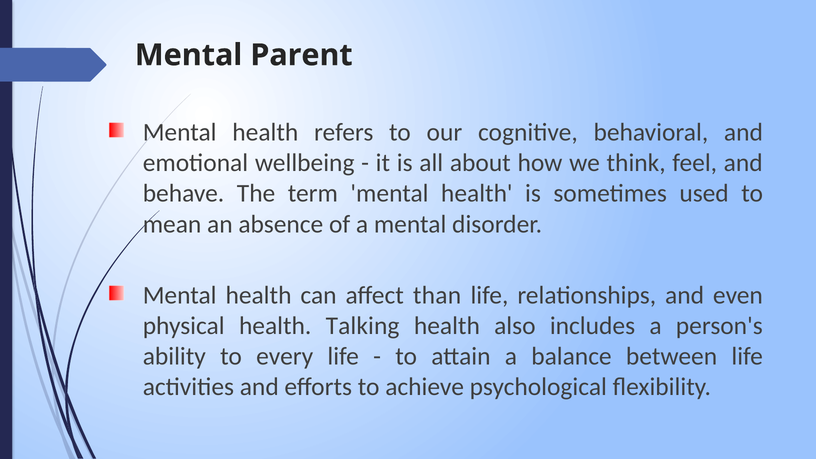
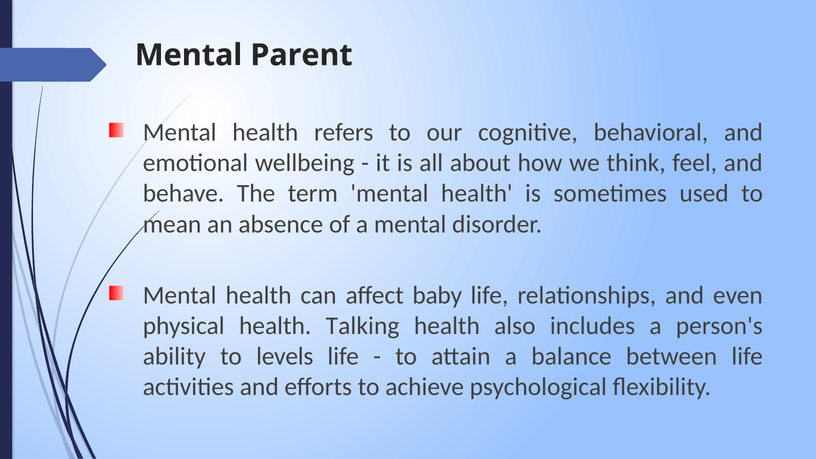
than: than -> baby
every: every -> levels
